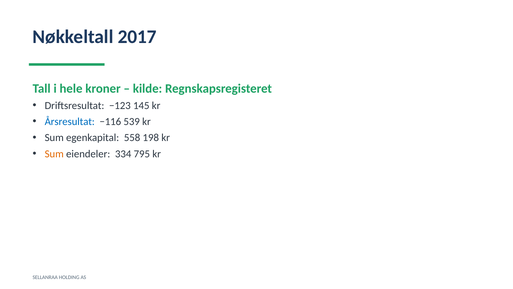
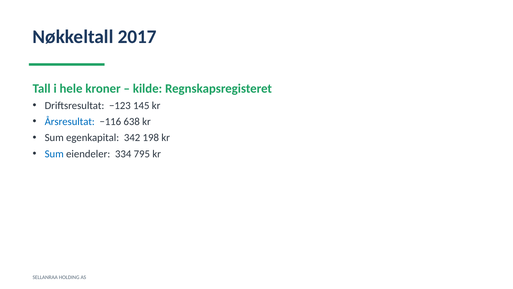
539: 539 -> 638
558: 558 -> 342
Sum at (54, 154) colour: orange -> blue
